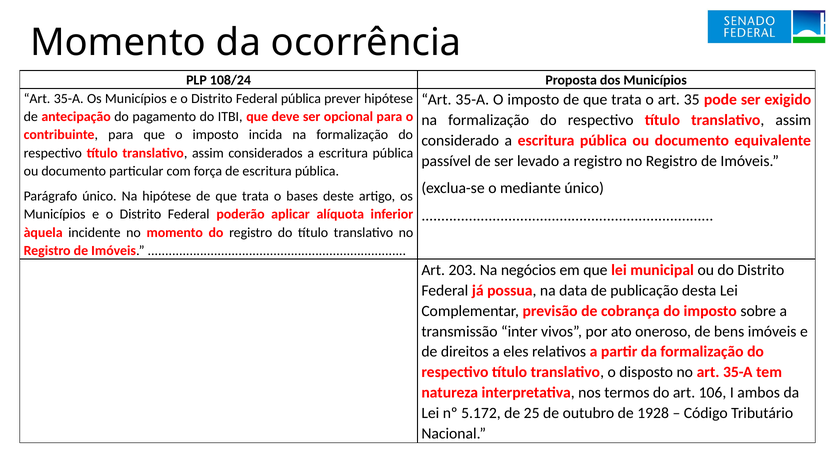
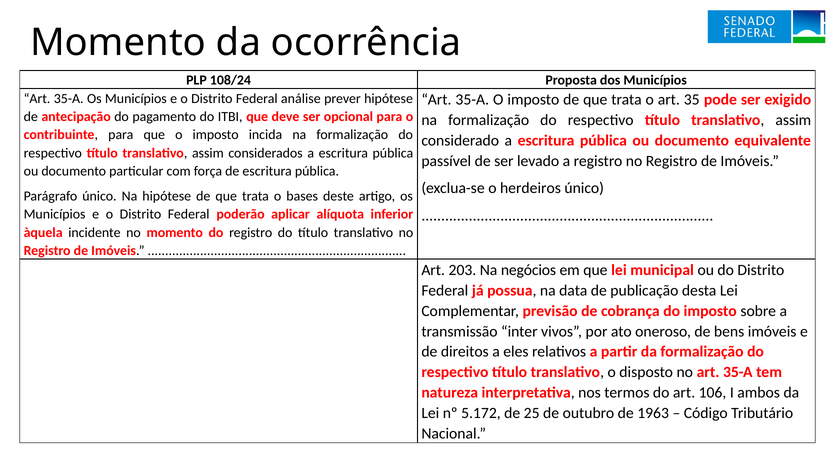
Federal pública: pública -> análise
mediante: mediante -> herdeiros
1928: 1928 -> 1963
